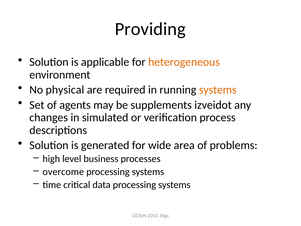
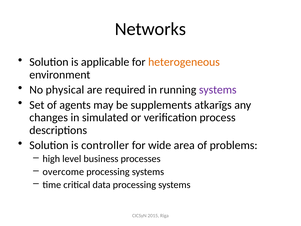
Providing: Providing -> Networks
systems at (218, 90) colour: orange -> purple
izveidot: izveidot -> atkarīgs
generated: generated -> controller
